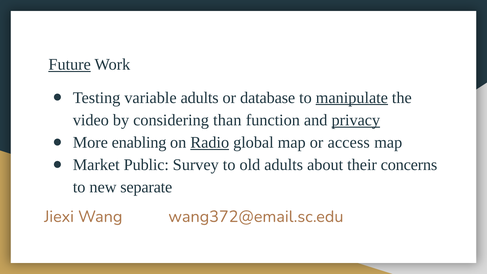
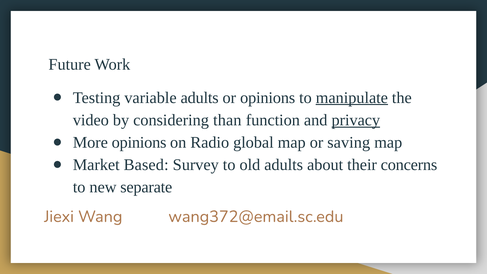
Future underline: present -> none
or database: database -> opinions
More enabling: enabling -> opinions
Radio underline: present -> none
access: access -> saving
Public: Public -> Based
